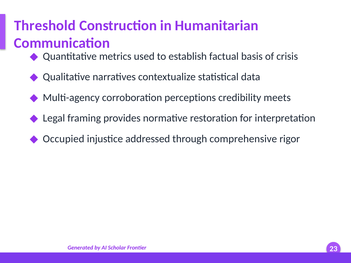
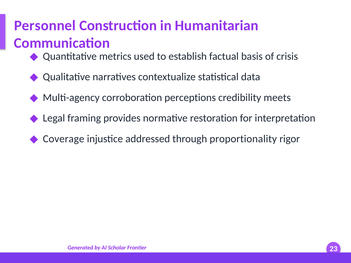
Threshold: Threshold -> Personnel
Occupied: Occupied -> Coverage
comprehensive: comprehensive -> proportionality
